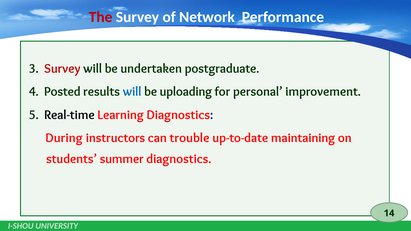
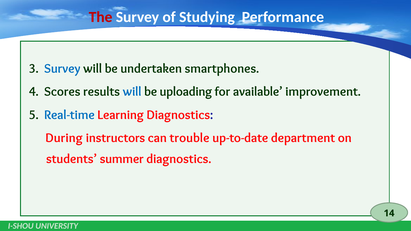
Network: Network -> Studying
Survey at (62, 69) colour: red -> blue
postgraduate: postgraduate -> smartphones
Posted: Posted -> Scores
personal: personal -> available
Real-time colour: black -> blue
maintaining: maintaining -> department
